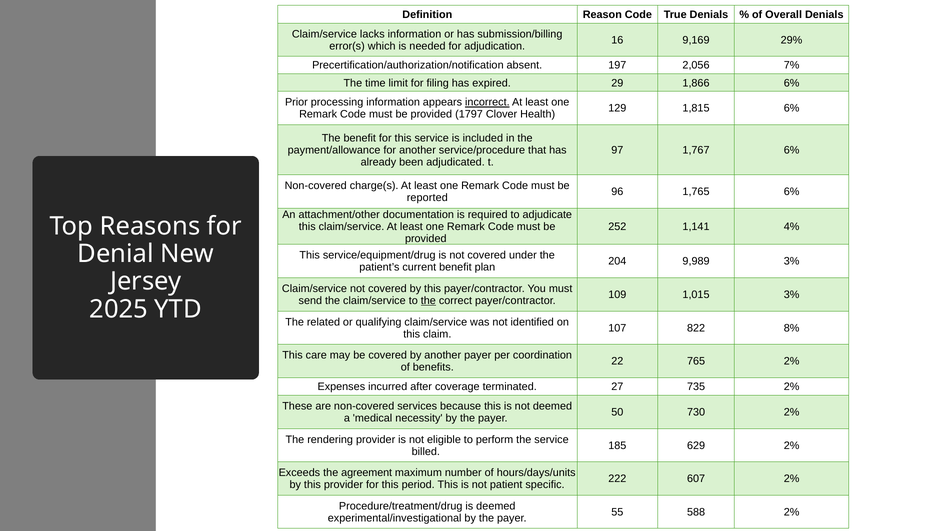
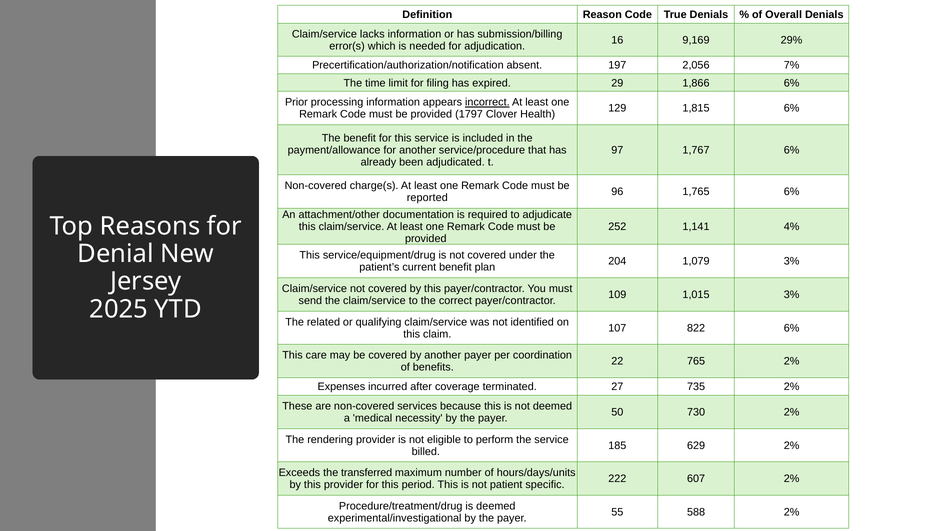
9,989: 9,989 -> 1,079
the at (428, 301) underline: present -> none
822 8%: 8% -> 6%
agreement: agreement -> transferred
